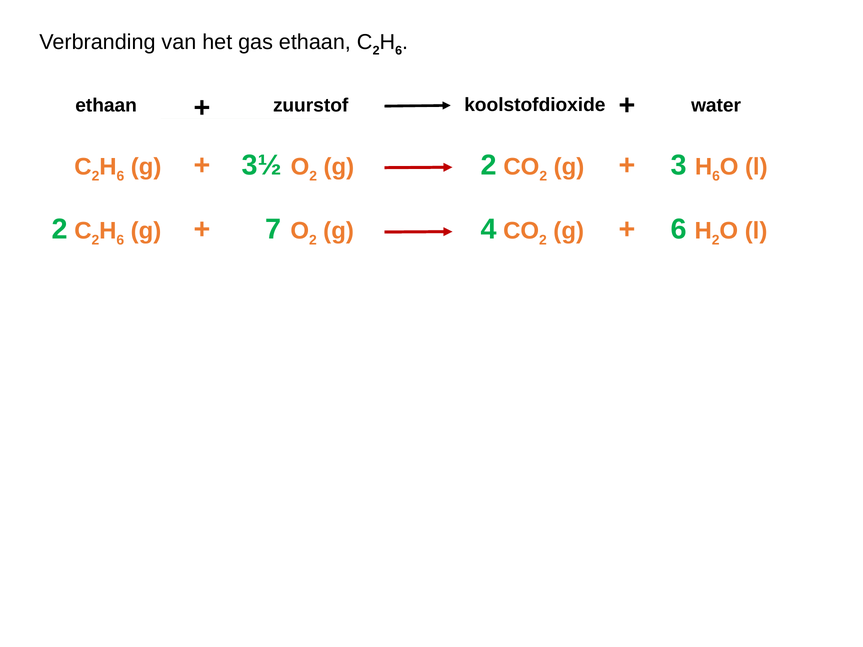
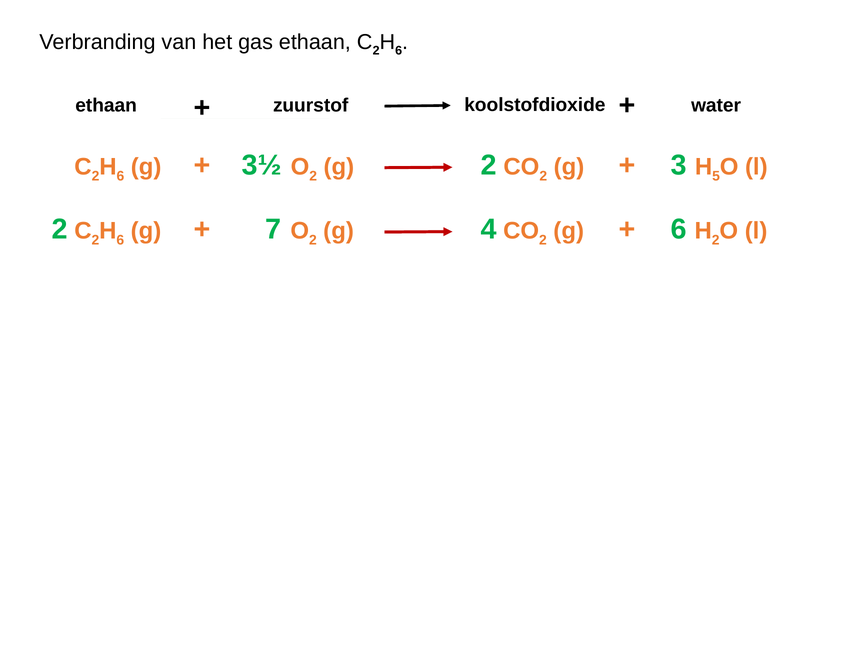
6 at (716, 176): 6 -> 5
